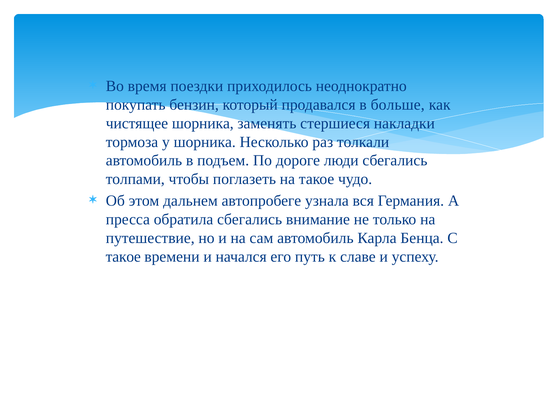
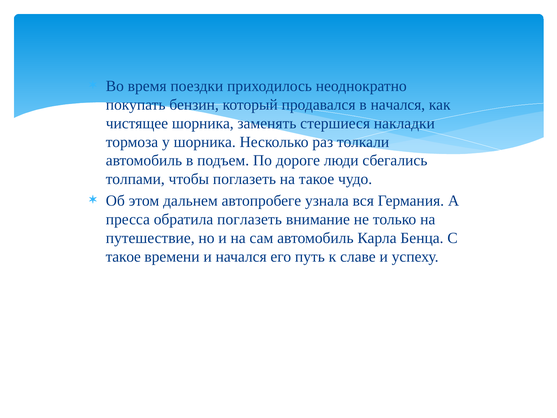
в больше: больше -> начался
обратила сбегались: сбегались -> поглазеть
